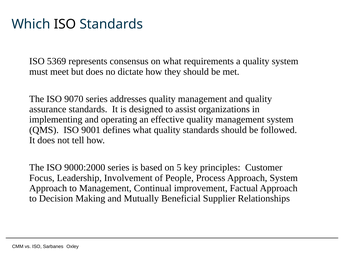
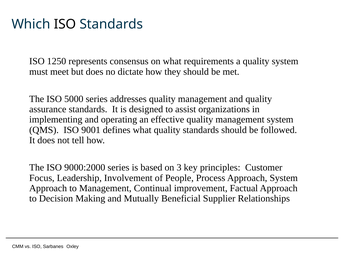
5369: 5369 -> 1250
9070: 9070 -> 5000
5: 5 -> 3
